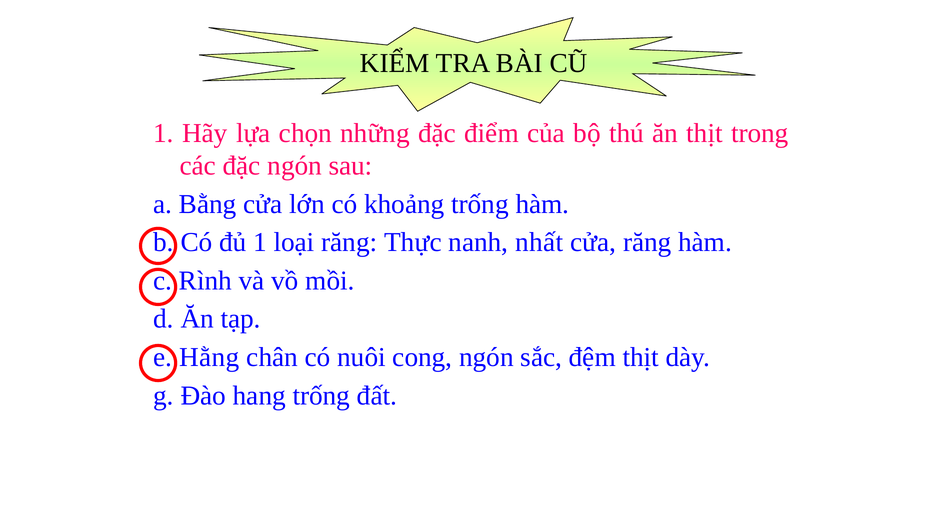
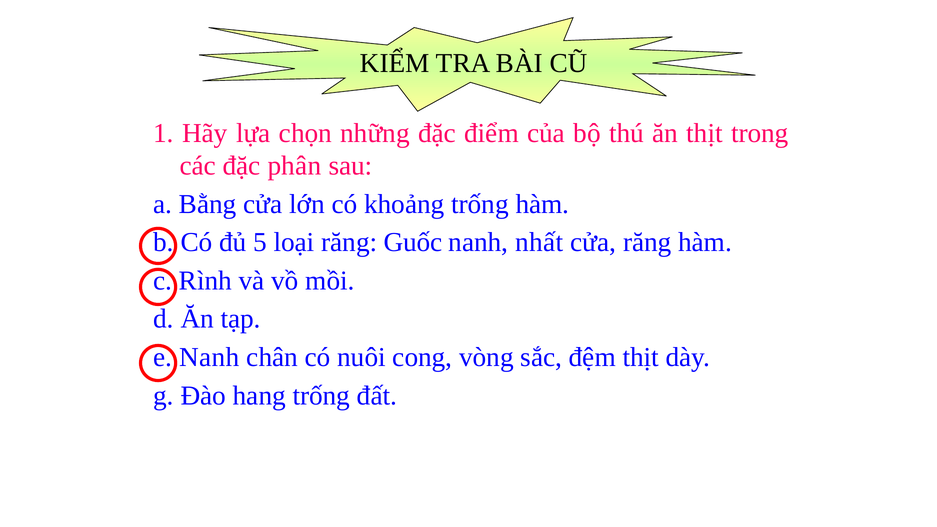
đặc ngón: ngón -> phân
đủ 1: 1 -> 5
Thực: Thực -> Guốc
Hằng at (209, 357): Hằng -> Nanh
cong ngón: ngón -> vòng
